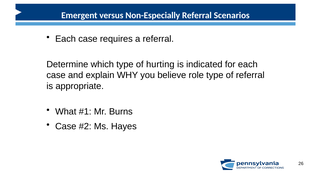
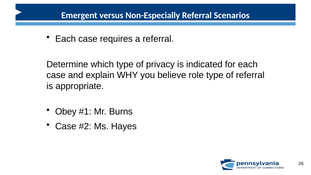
hurting: hurting -> privacy
What: What -> Obey
